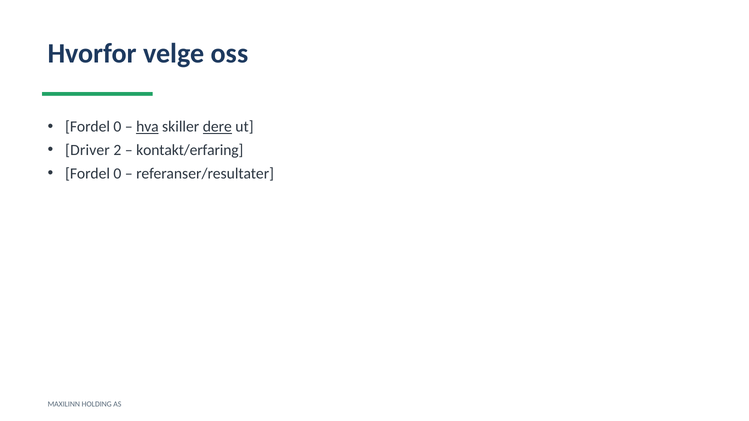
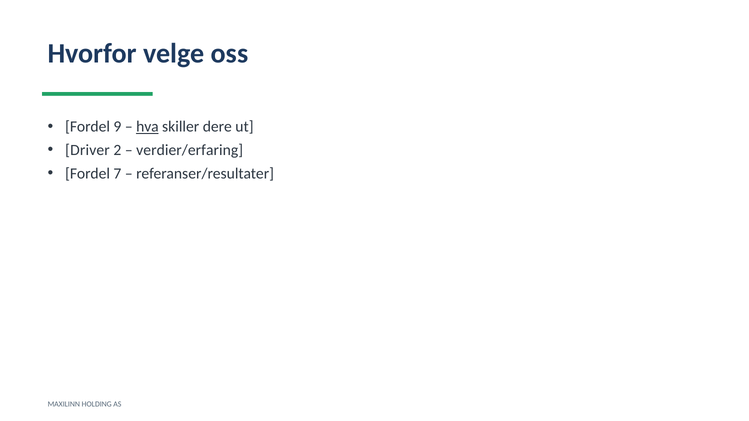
0 at (117, 127): 0 -> 9
dere underline: present -> none
kontakt/erfaring: kontakt/erfaring -> verdier/erfaring
0 at (117, 174): 0 -> 7
